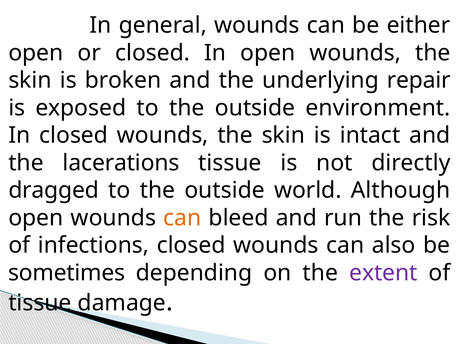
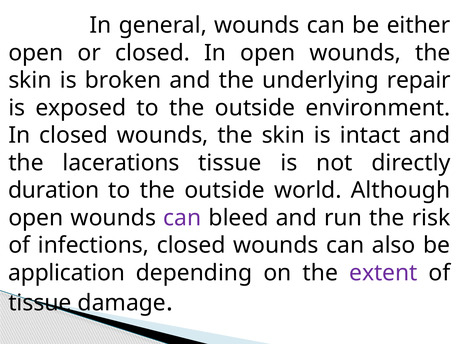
dragged: dragged -> duration
can at (182, 218) colour: orange -> purple
sometimes: sometimes -> application
